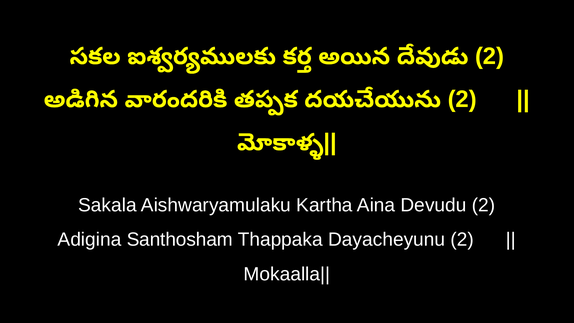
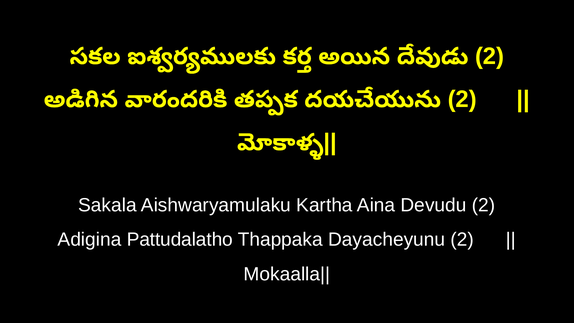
Santhosham: Santhosham -> Pattudalatho
